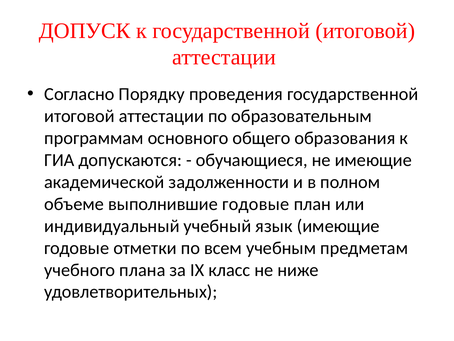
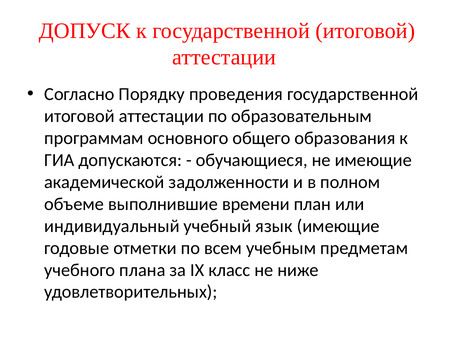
выполнившие годовые: годовые -> времени
